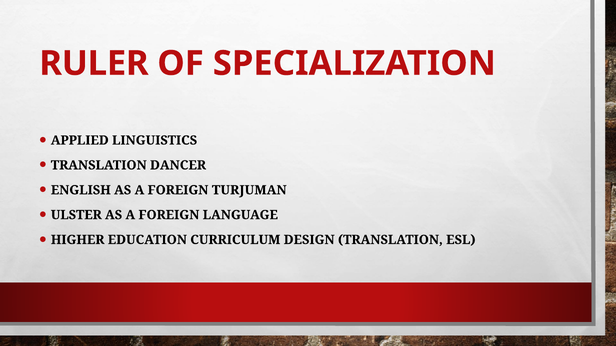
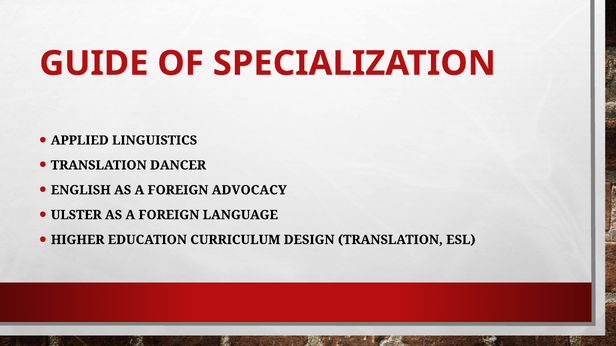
RULER: RULER -> GUIDE
TURJUMAN: TURJUMAN -> ADVOCACY
